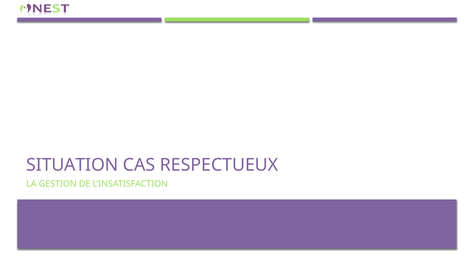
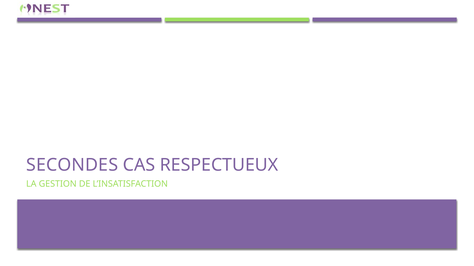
SITUATION: SITUATION -> SECONDES
